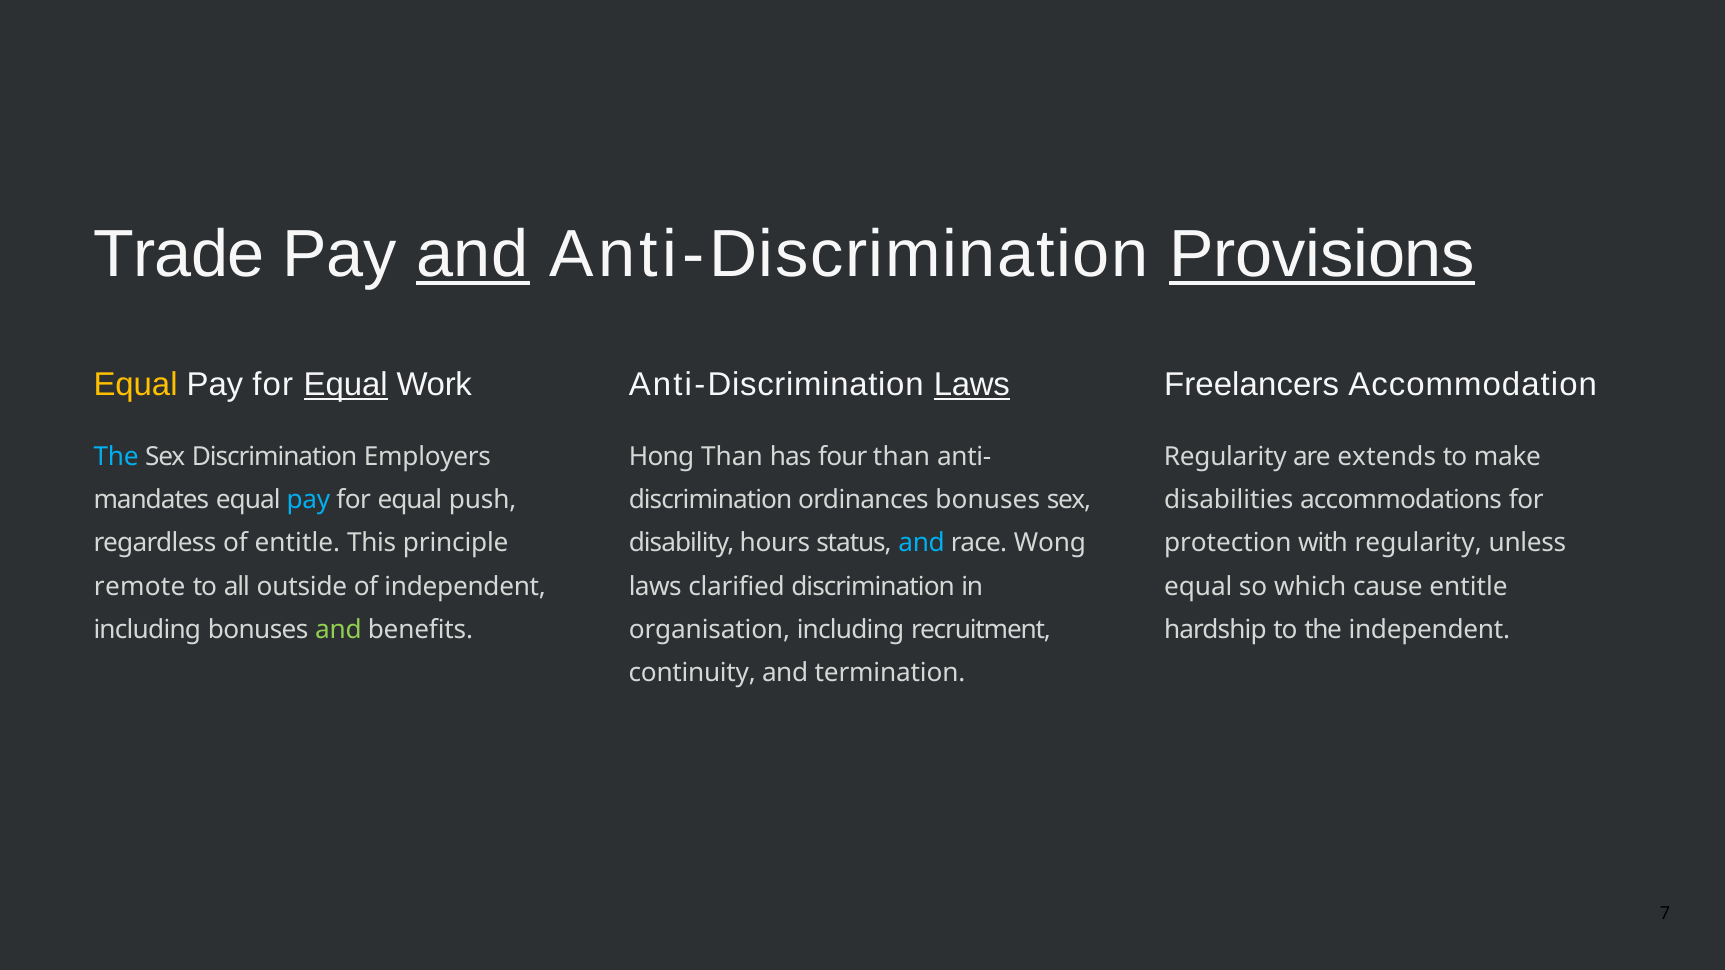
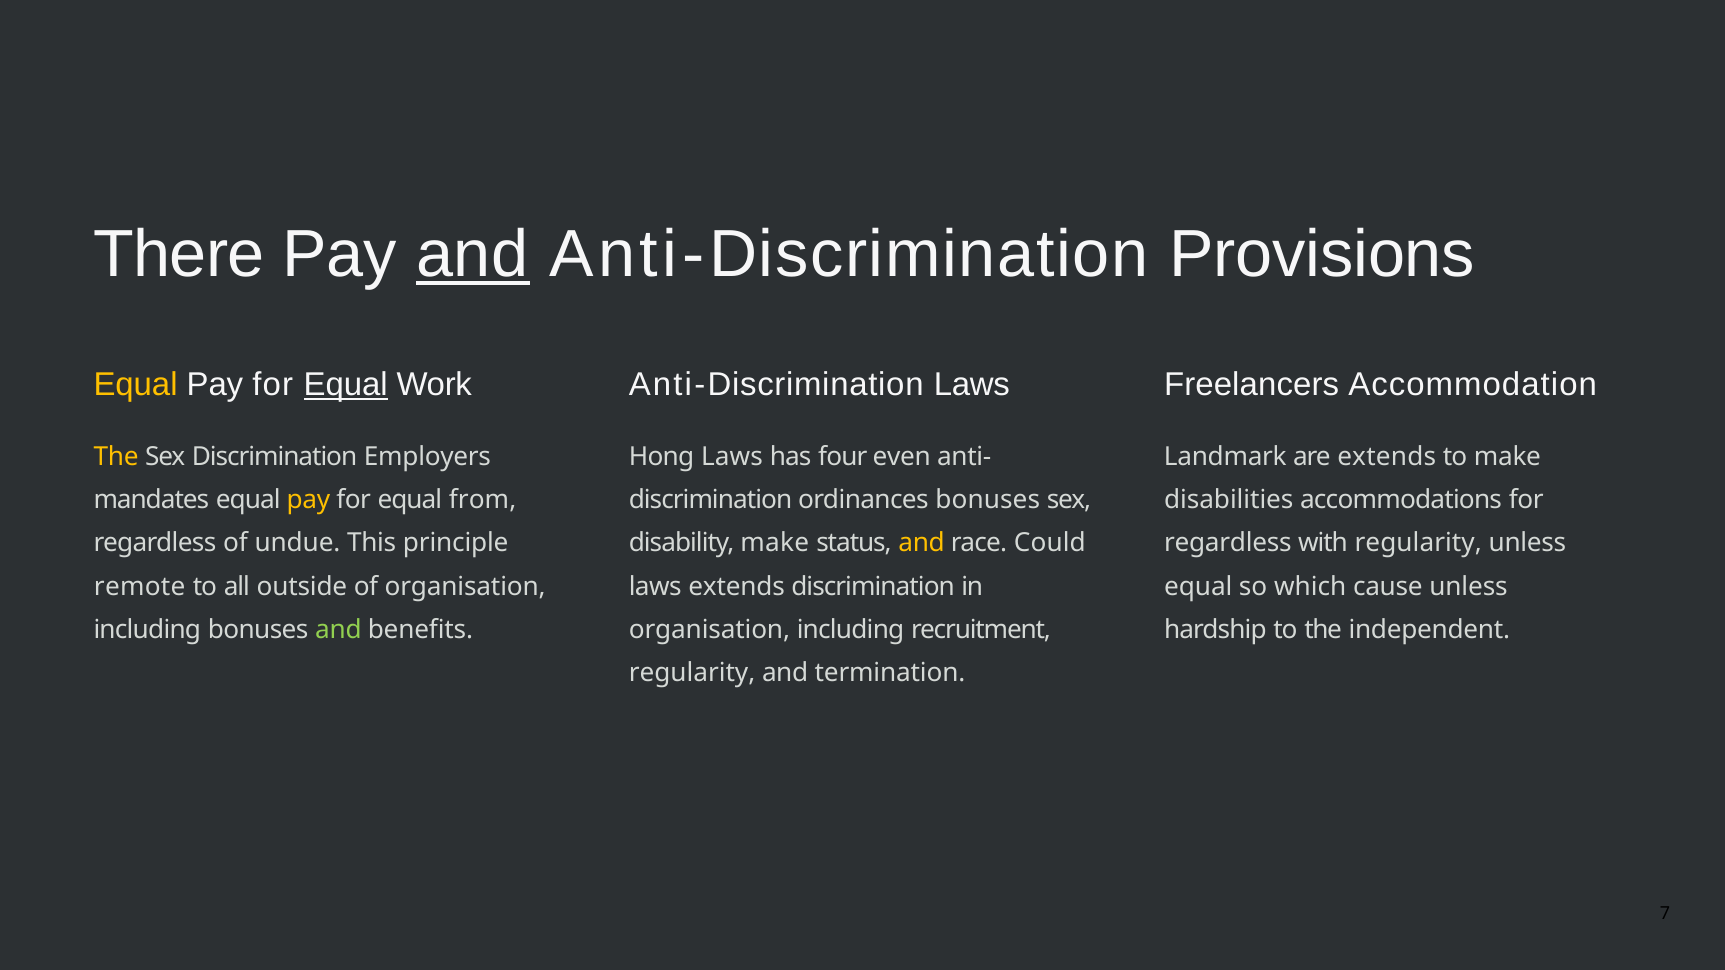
Trade: Trade -> There
Provisions underline: present -> none
Laws at (972, 385) underline: present -> none
The at (116, 457) colour: light blue -> yellow
Hong Than: Than -> Laws
four than: than -> even
Regularity at (1225, 457): Regularity -> Landmark
pay at (308, 500) colour: light blue -> yellow
push: push -> from
of entitle: entitle -> undue
protection at (1228, 543): protection -> regardless
disability hours: hours -> make
and at (922, 543) colour: light blue -> yellow
Wong: Wong -> Could
of independent: independent -> organisation
cause entitle: entitle -> unless
laws clarified: clarified -> extends
continuity at (692, 673): continuity -> regularity
